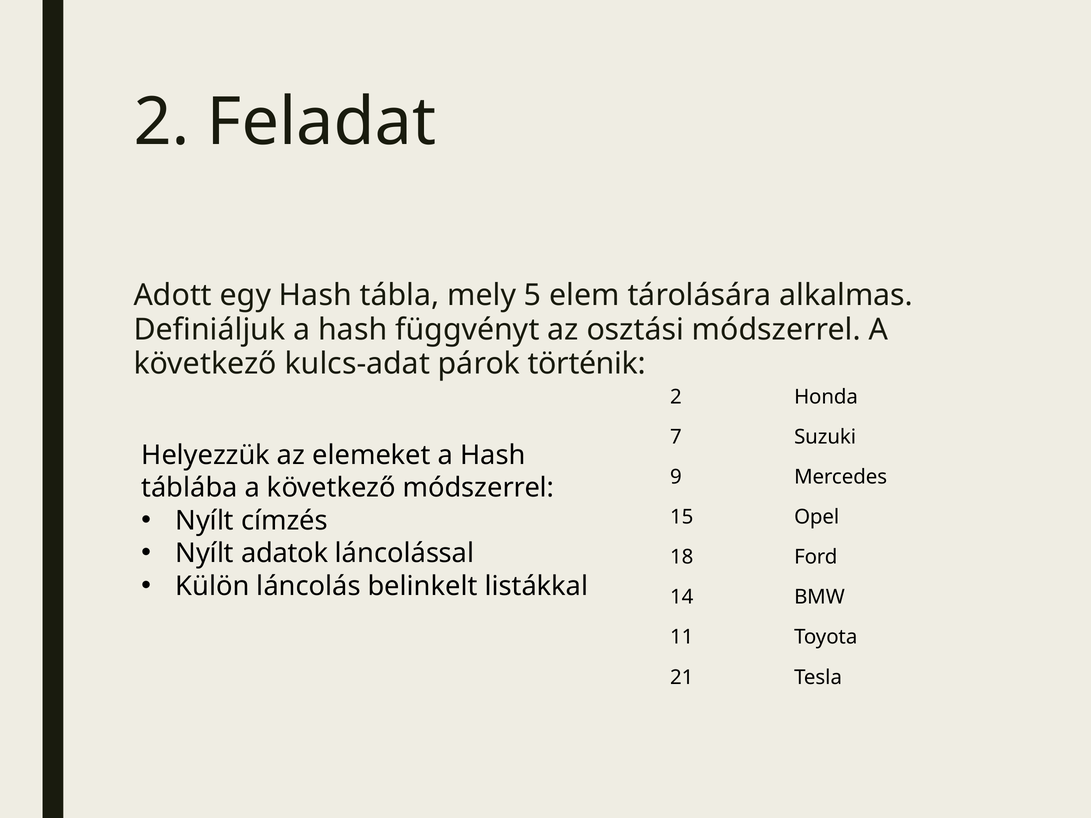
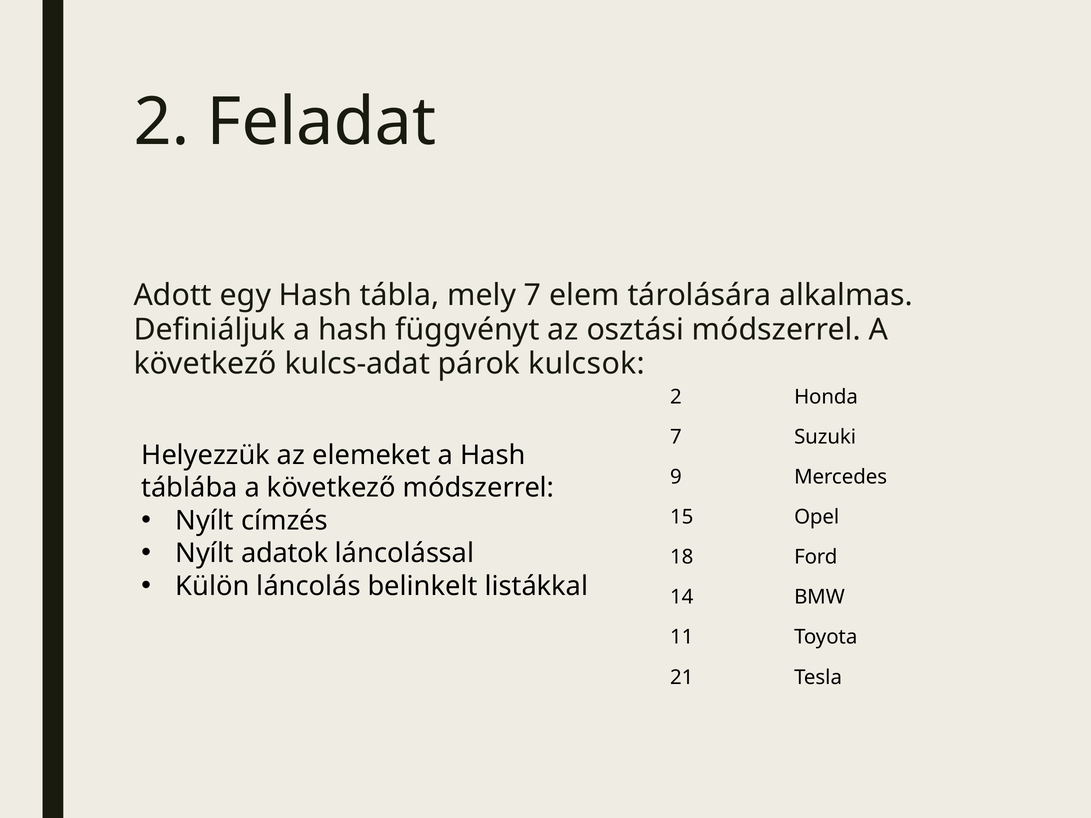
mely 5: 5 -> 7
történik: történik -> kulcsok
